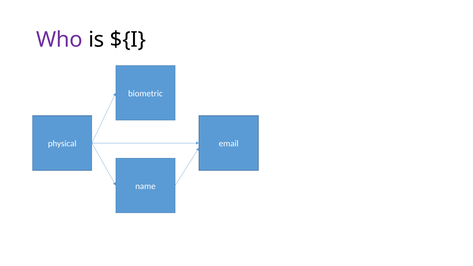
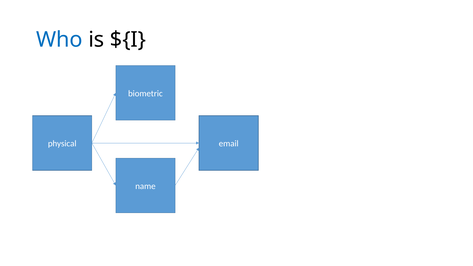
Who colour: purple -> blue
